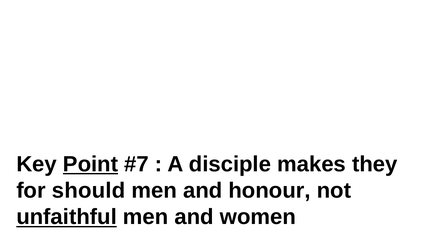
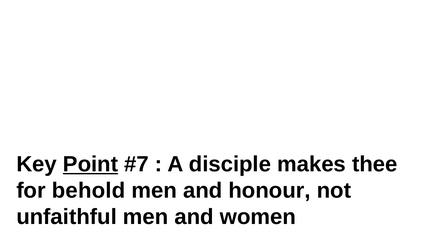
they: they -> thee
should: should -> behold
unfaithful underline: present -> none
